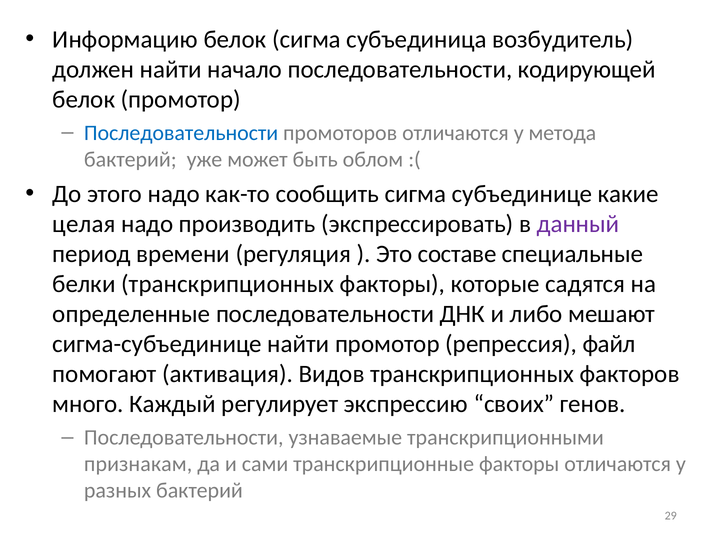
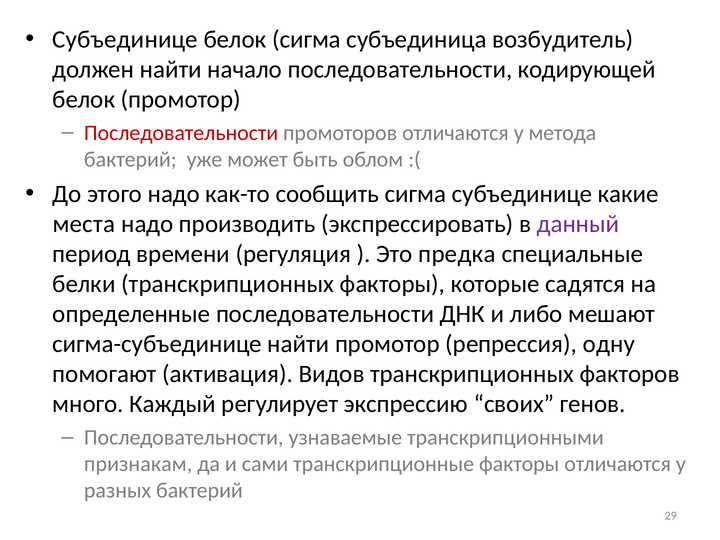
Информацию at (125, 39): Информацию -> Субъединице
Последовательности at (181, 133) colour: blue -> red
целая: целая -> места
составе: составе -> предка
файл: файл -> одну
